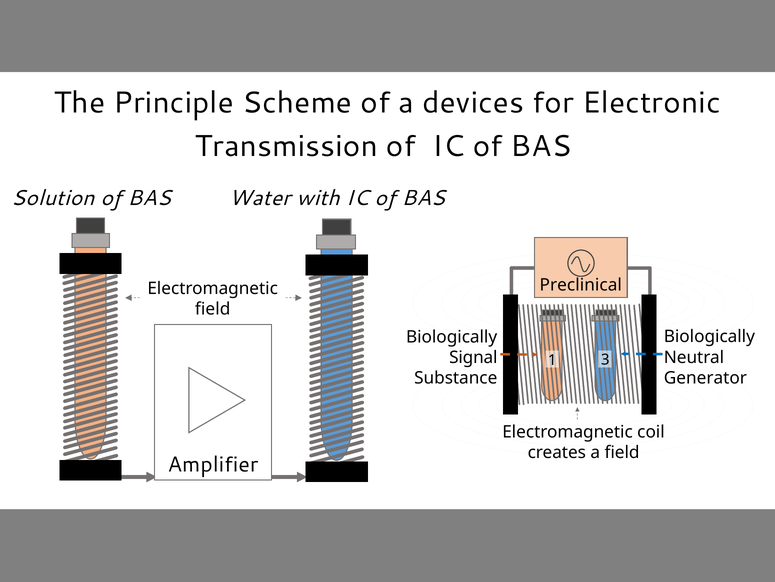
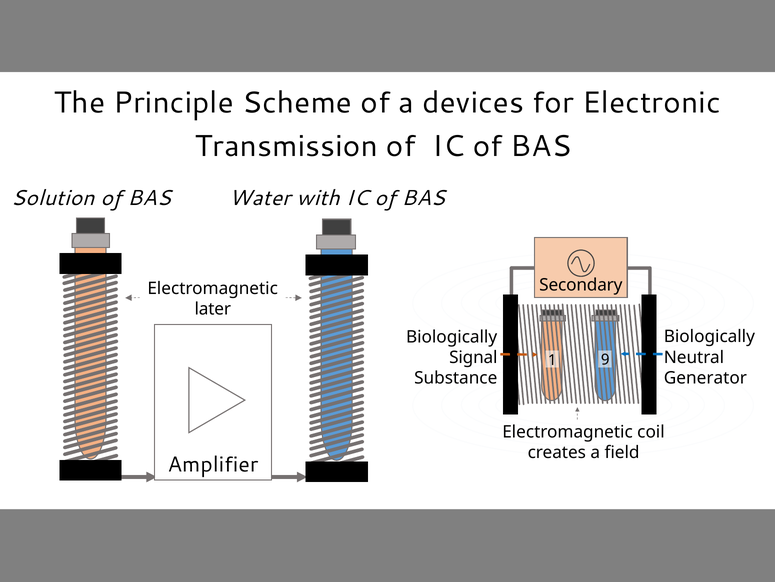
Preclinical: Preclinical -> Secondary
field at (213, 309): field -> later
3: 3 -> 9
